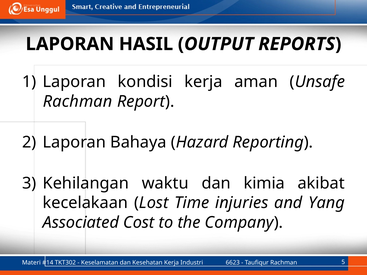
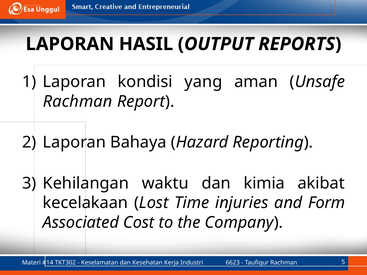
kondisi kerja: kerja -> yang
Yang: Yang -> Form
